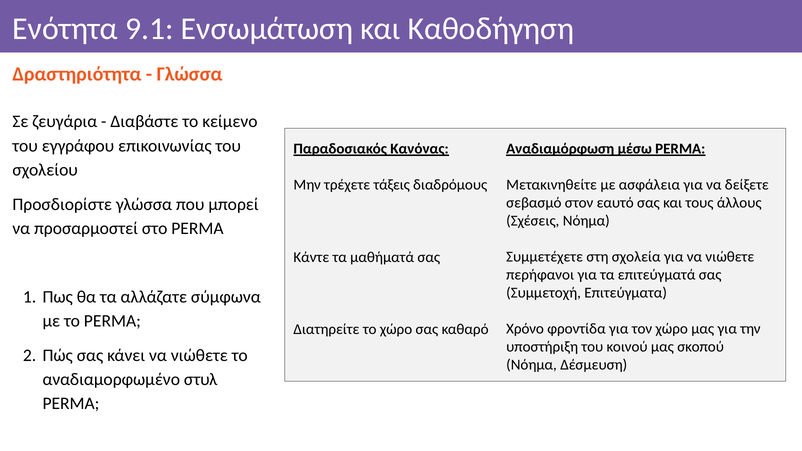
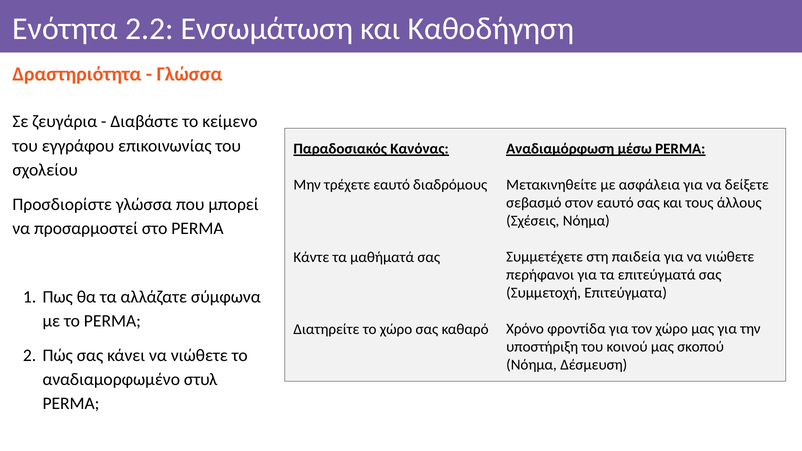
9.1: 9.1 -> 2.2
τρέχετε τάξεις: τάξεις -> εαυτό
σχολεία: σχολεία -> παιδεία
